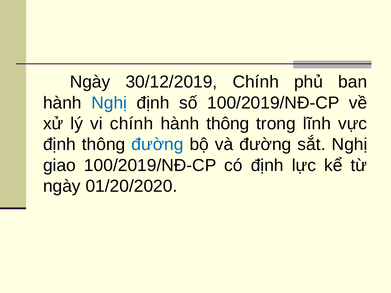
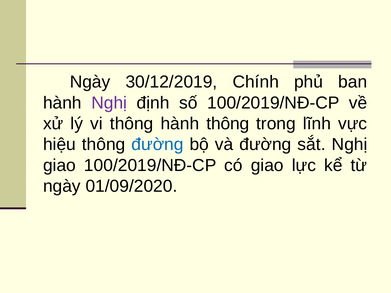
Nghị at (109, 103) colour: blue -> purple
vi chính: chính -> thông
định at (59, 145): định -> hiệu
có định: định -> giao
01/20/2020: 01/20/2020 -> 01/09/2020
